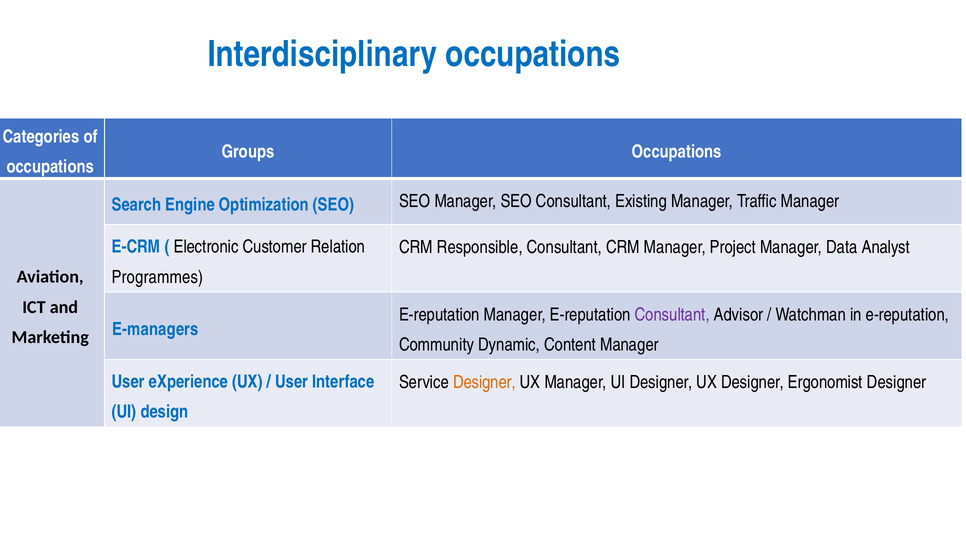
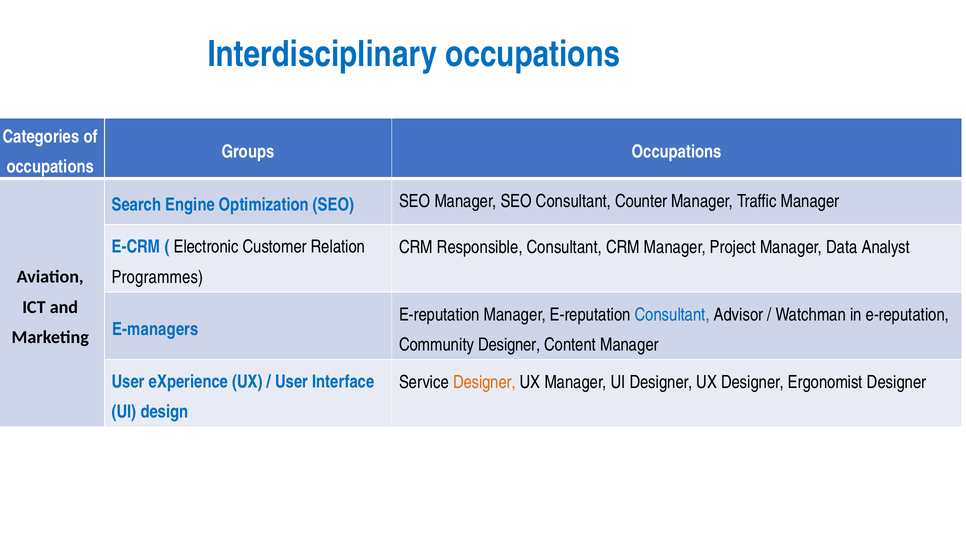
Existing: Existing -> Counter
Consultant at (672, 315) colour: purple -> blue
Community Dynamic: Dynamic -> Designer
